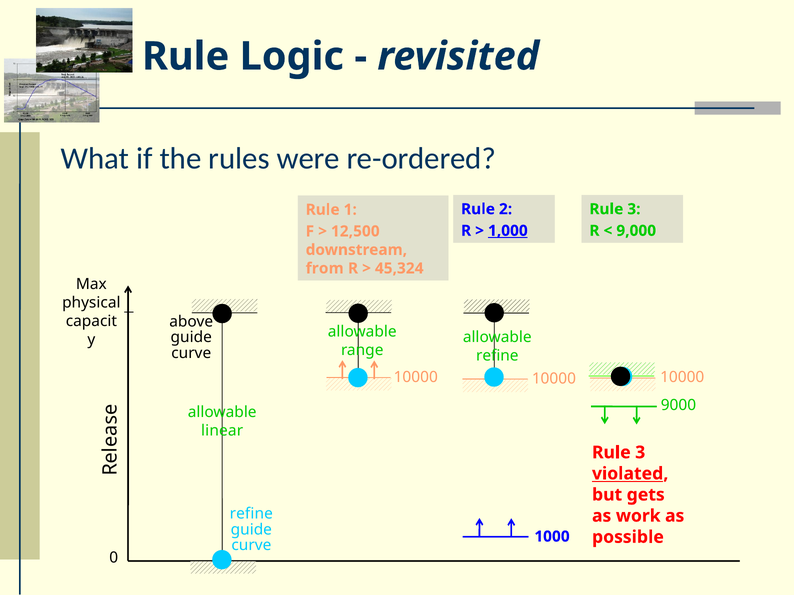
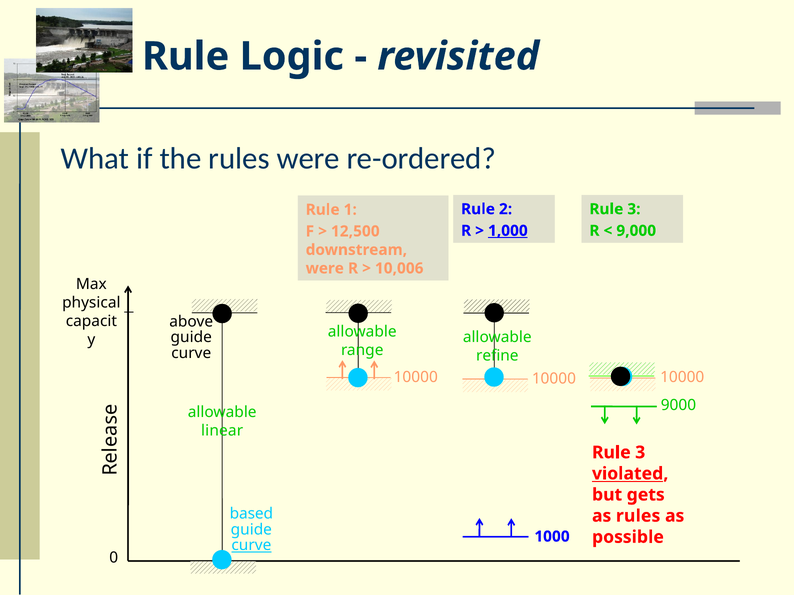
from at (325, 269): from -> were
45,324: 45,324 -> 10,006
refine at (251, 514): refine -> based
as work: work -> rules
curve at (251, 546) underline: none -> present
